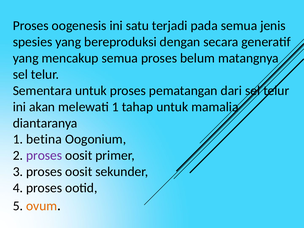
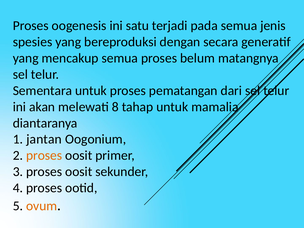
melewati 1: 1 -> 8
betina: betina -> jantan
proses at (44, 155) colour: purple -> orange
